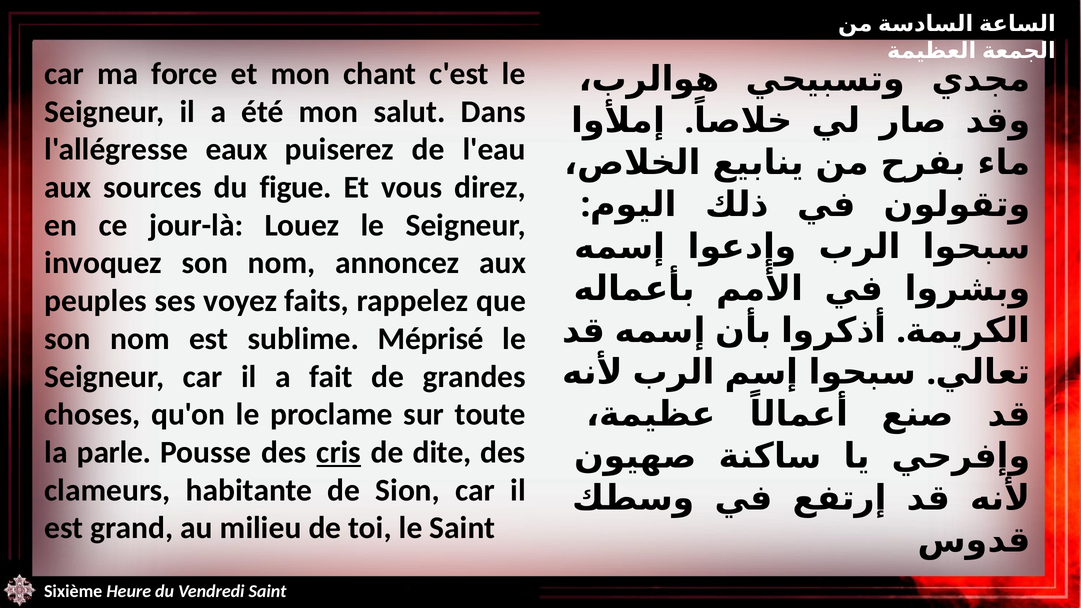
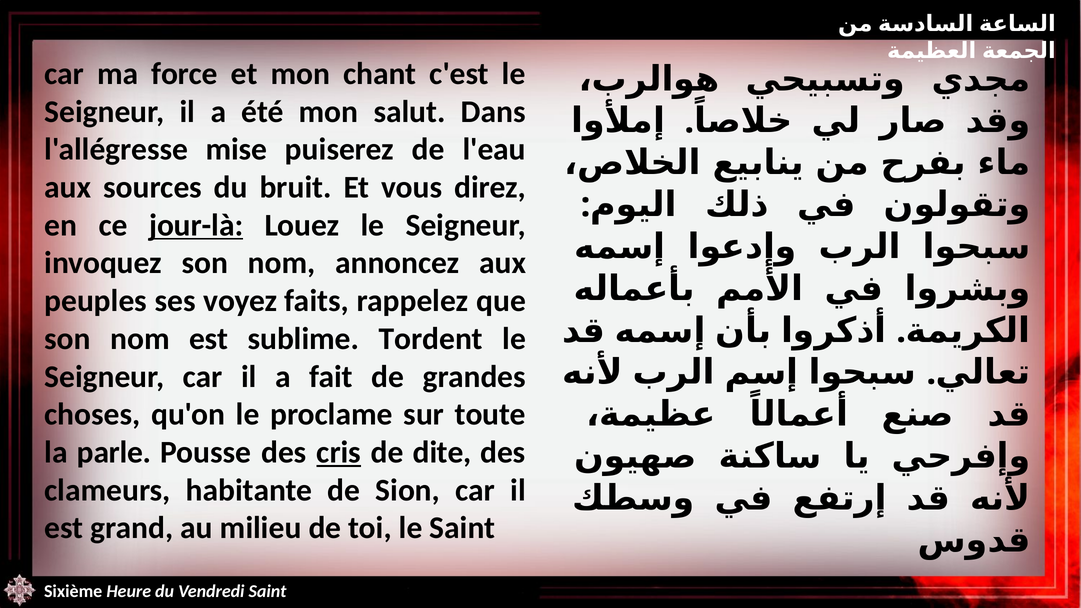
eaux: eaux -> mise
figue: figue -> bruit
jour-là underline: none -> present
Méprisé: Méprisé -> Tordent
